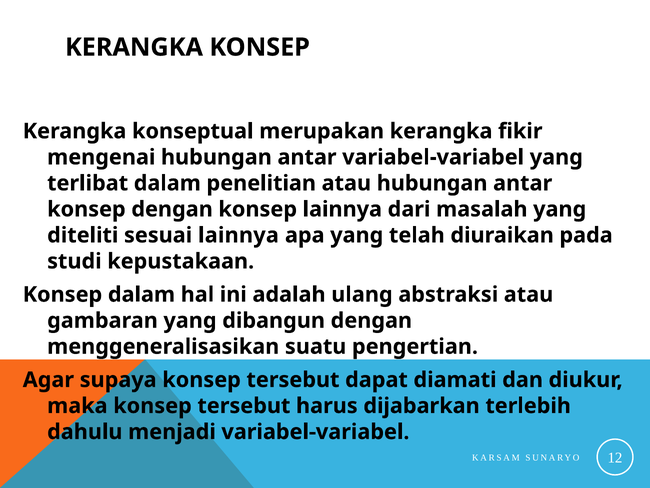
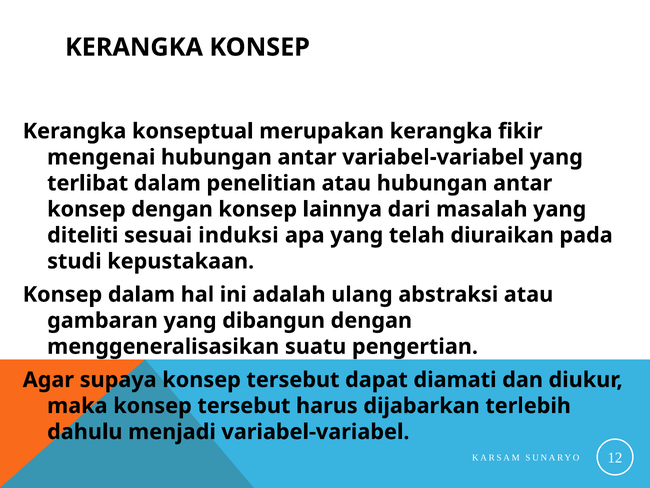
sesuai lainnya: lainnya -> induksi
